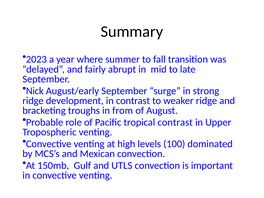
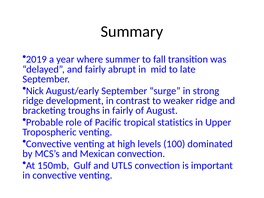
2023: 2023 -> 2019
in from: from -> fairly
tropical contrast: contrast -> statistics
